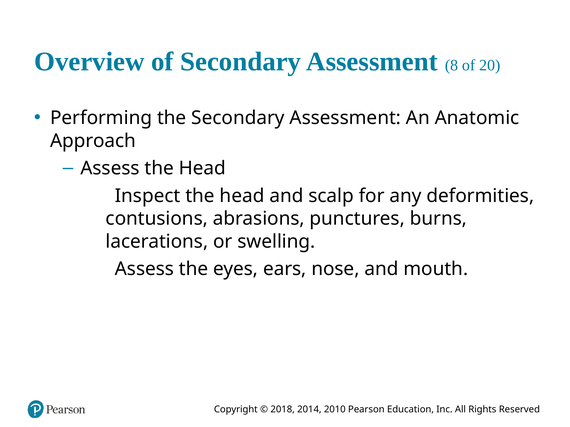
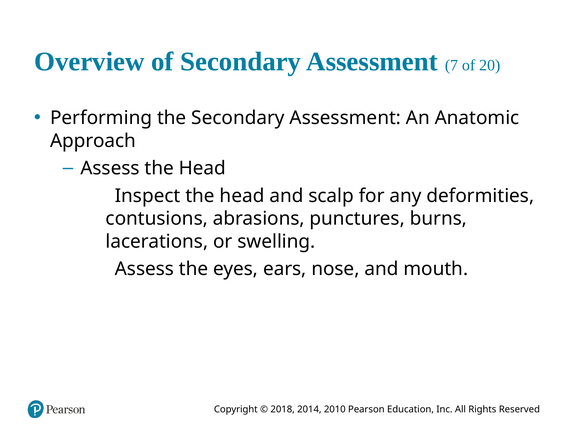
8: 8 -> 7
